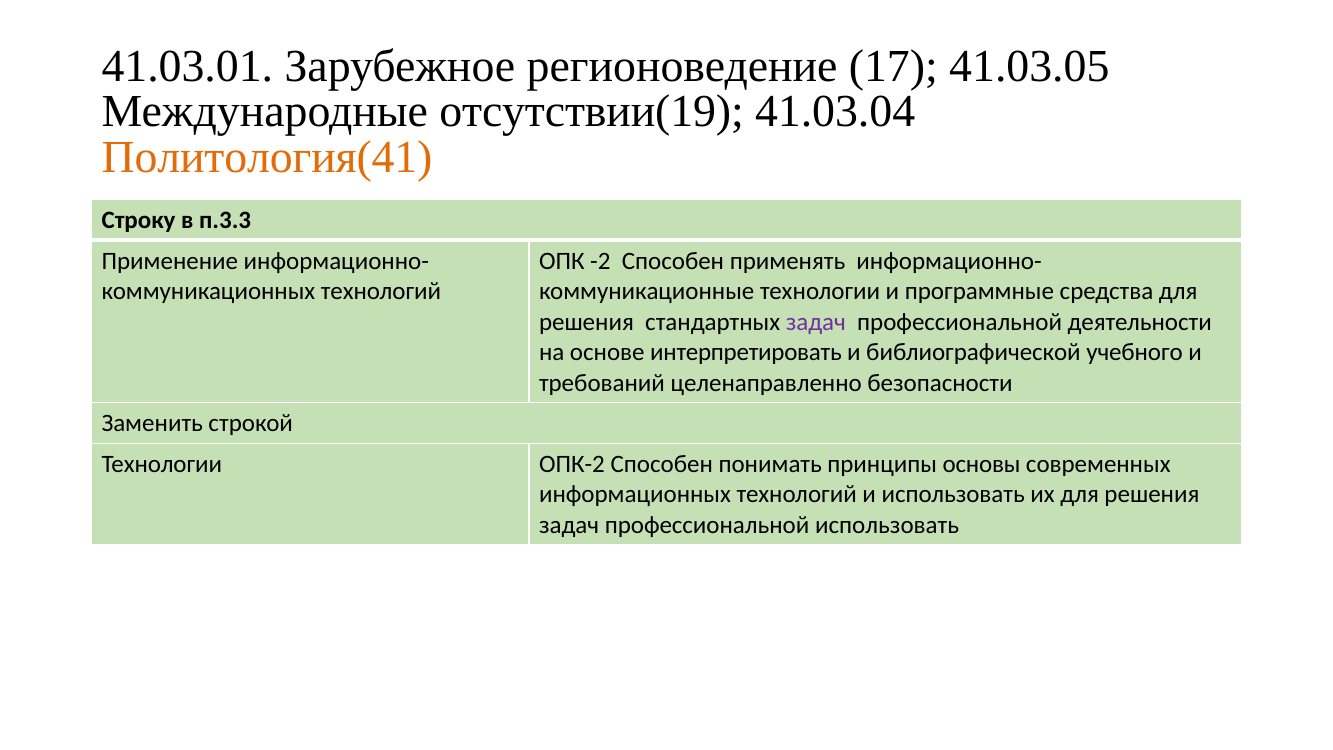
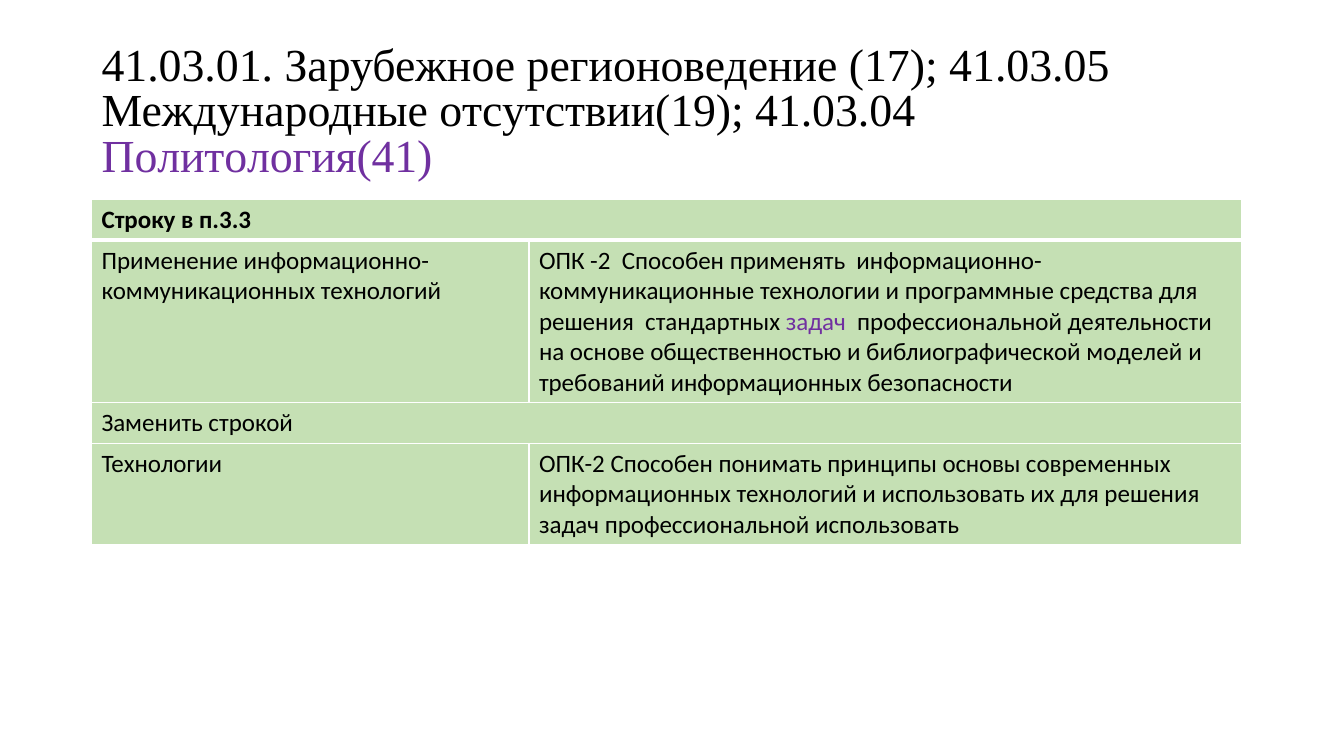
Политология(41 colour: orange -> purple
интерпретировать: интерпретировать -> общественностью
учебного: учебного -> моделей
требований целенаправленно: целенаправленно -> информационных
